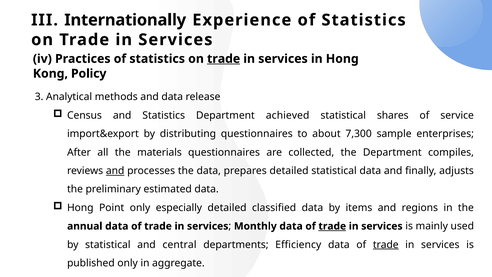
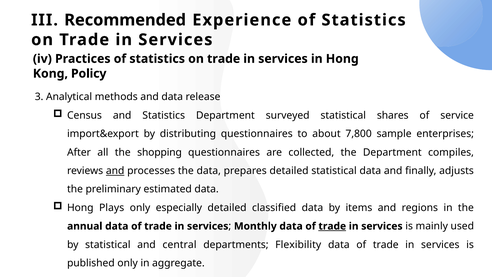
Internationally: Internationally -> Recommended
trade at (224, 59) underline: present -> none
achieved: achieved -> surveyed
7,300: 7,300 -> 7,800
materials: materials -> shopping
Point: Point -> Plays
Efficiency: Efficiency -> Flexibility
trade at (386, 244) underline: present -> none
